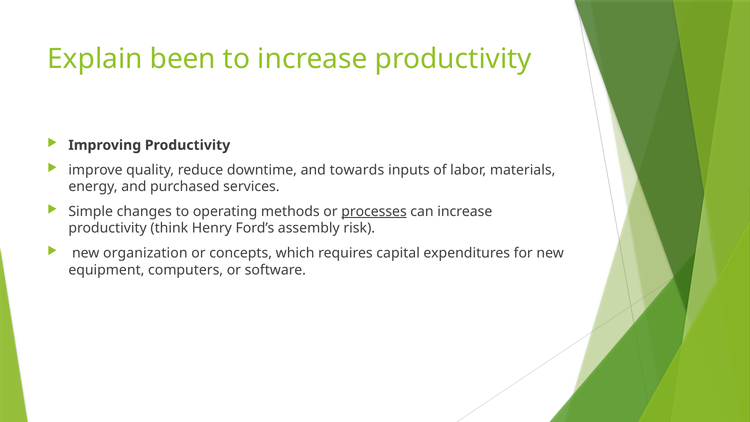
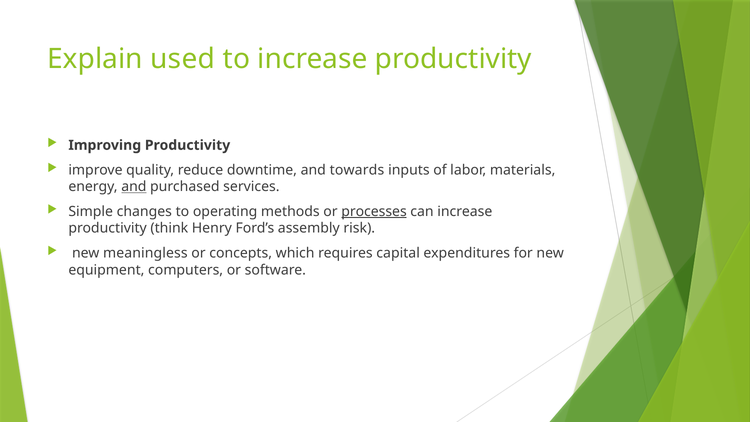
been: been -> used
and at (134, 187) underline: none -> present
organization: organization -> meaningless
